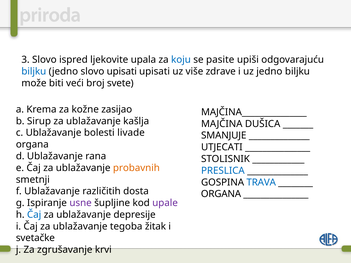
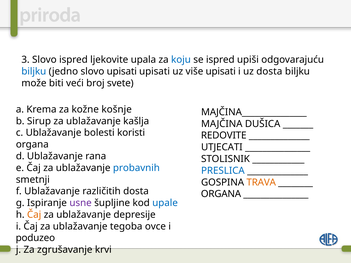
se pasite: pasite -> ispred
više zdrave: zdrave -> upisati
uz jedno: jedno -> dosta
zasijao: zasijao -> košnje
livade: livade -> koristi
SMANJUJE: SMANJUJE -> REDOVITE
probavnih colour: orange -> blue
TRAVA colour: blue -> orange
upale colour: purple -> blue
Čaj at (34, 215) colour: blue -> orange
žitak: žitak -> ovce
svetačke: svetačke -> poduzeo
